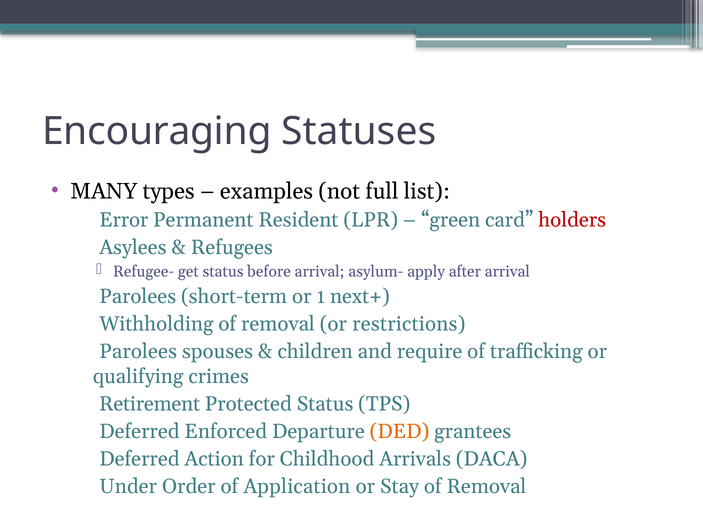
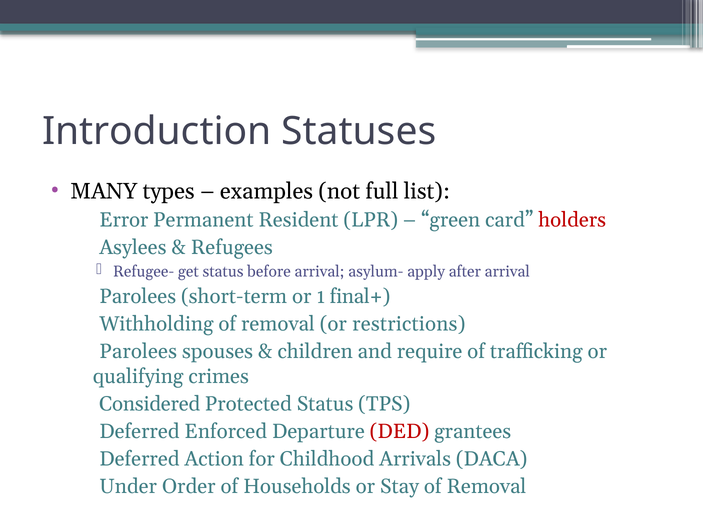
Encouraging: Encouraging -> Introduction
next+: next+ -> final+
Retirement: Retirement -> Considered
DED colour: orange -> red
Application: Application -> Households
